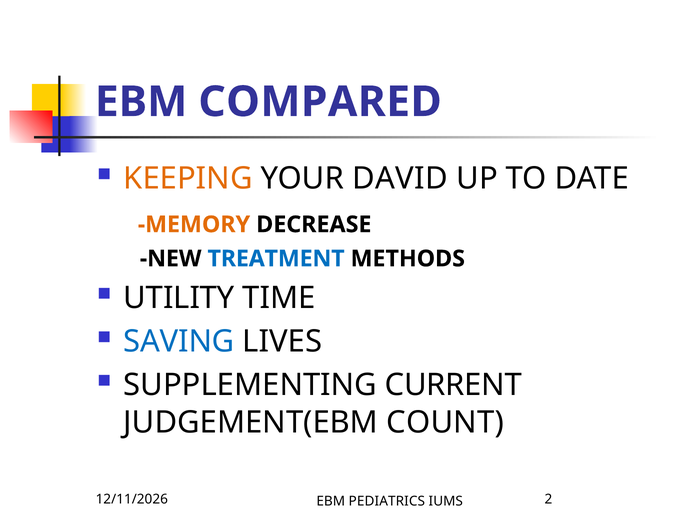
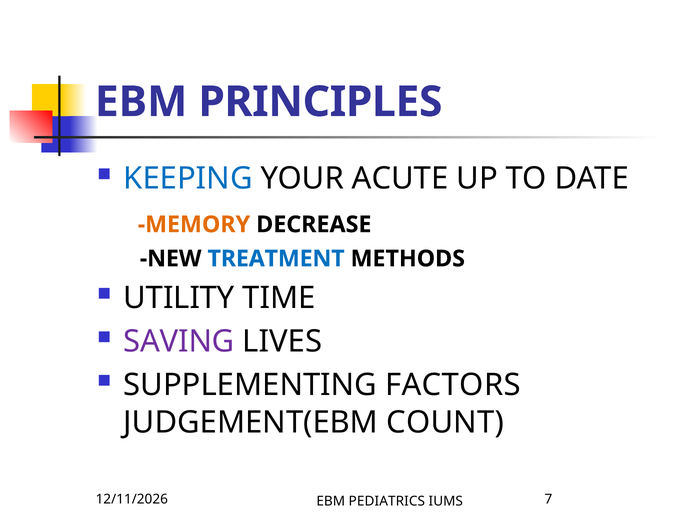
COMPARED: COMPARED -> PRINCIPLES
KEEPING colour: orange -> blue
DAVID: DAVID -> ACUTE
SAVING colour: blue -> purple
CURRENT: CURRENT -> FACTORS
2: 2 -> 7
